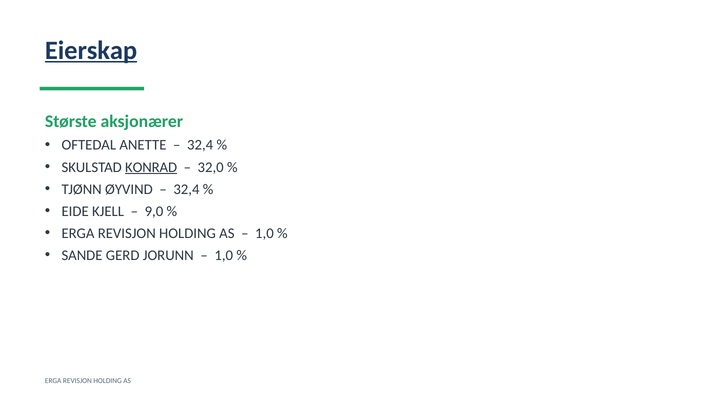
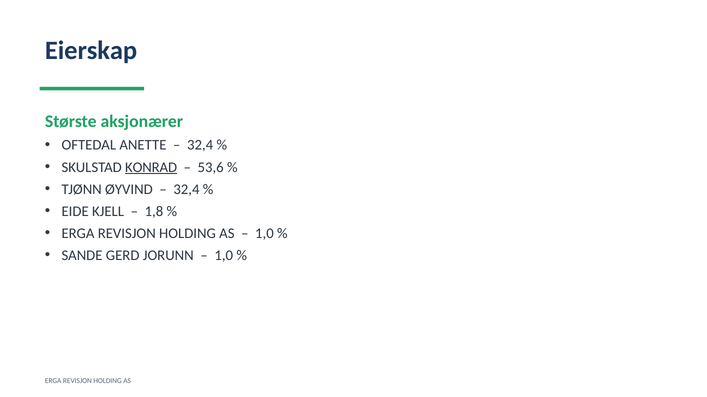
Eierskap underline: present -> none
32,0: 32,0 -> 53,6
9,0: 9,0 -> 1,8
